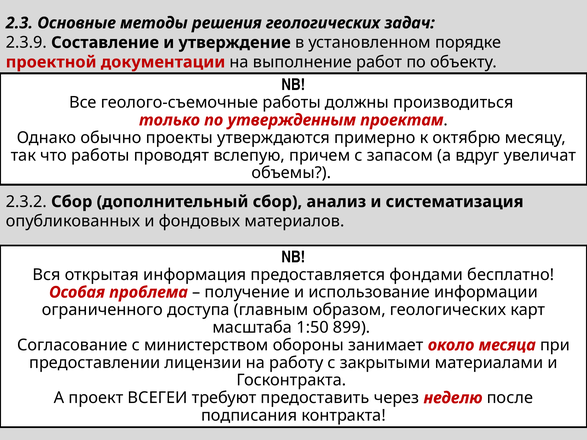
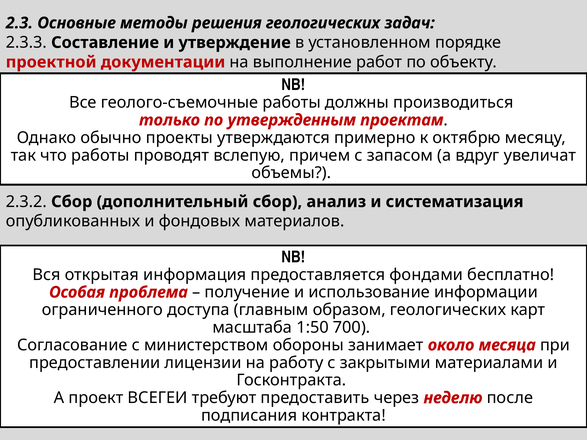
2.3.9: 2.3.9 -> 2.3.3
899: 899 -> 700
